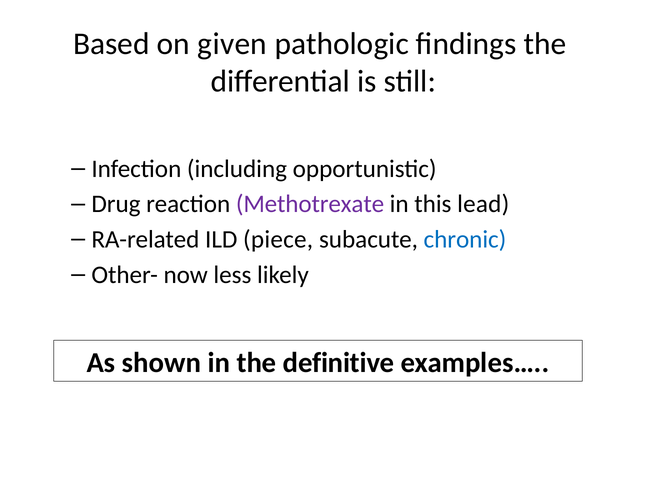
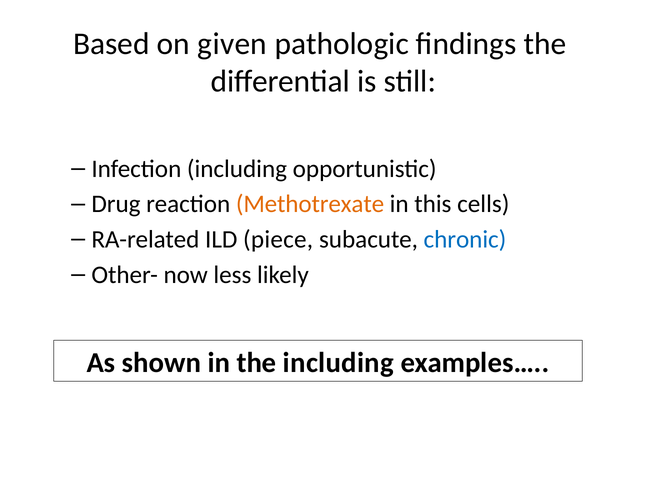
Methotrexate colour: purple -> orange
lead: lead -> cells
the definitive: definitive -> including
